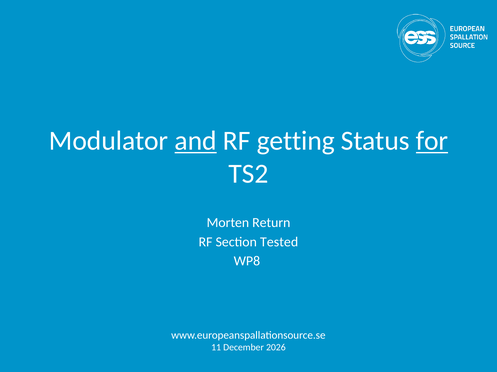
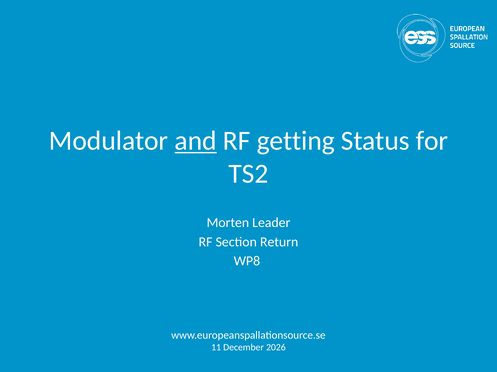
for underline: present -> none
Return: Return -> Leader
Tested: Tested -> Return
